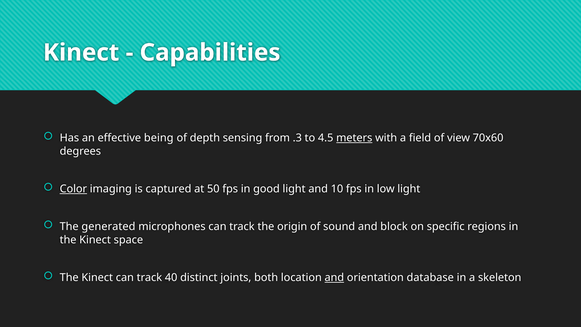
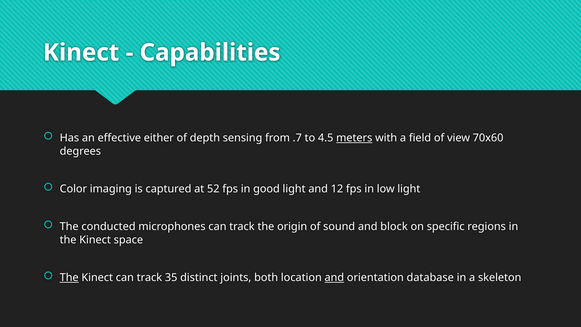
being: being -> either
.3: .3 -> .7
Color underline: present -> none
50: 50 -> 52
10: 10 -> 12
generated: generated -> conducted
The at (69, 277) underline: none -> present
40: 40 -> 35
